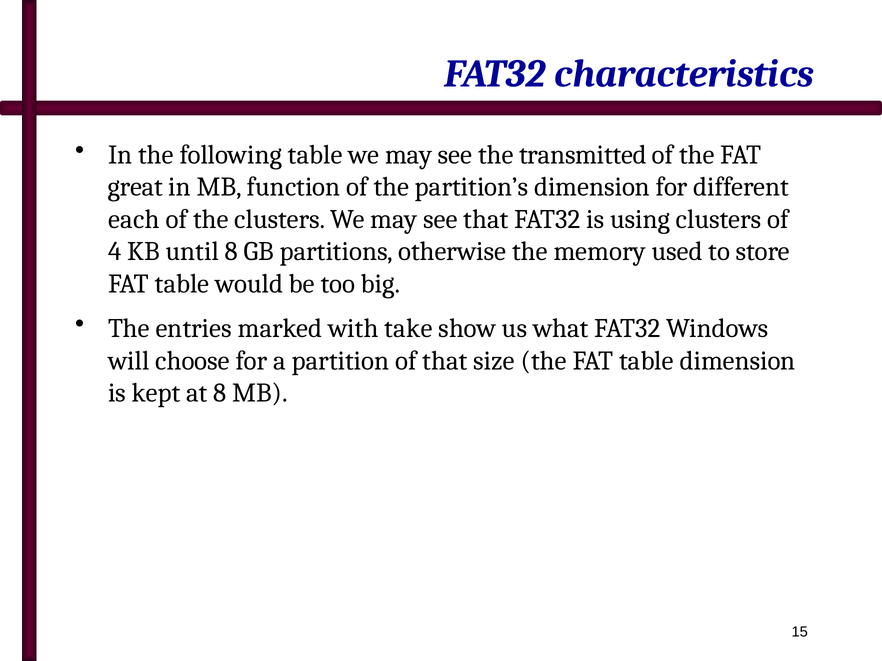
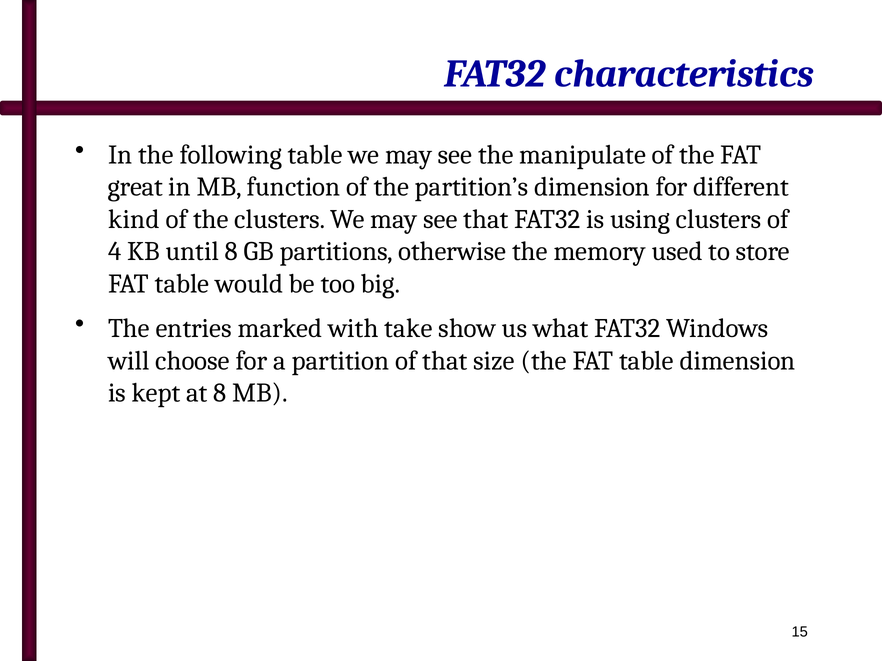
transmitted: transmitted -> manipulate
each: each -> kind
